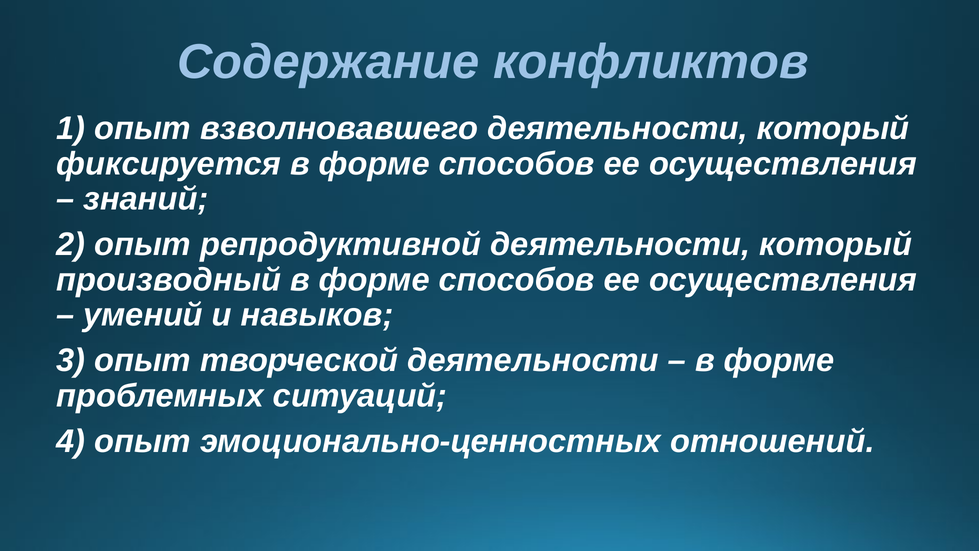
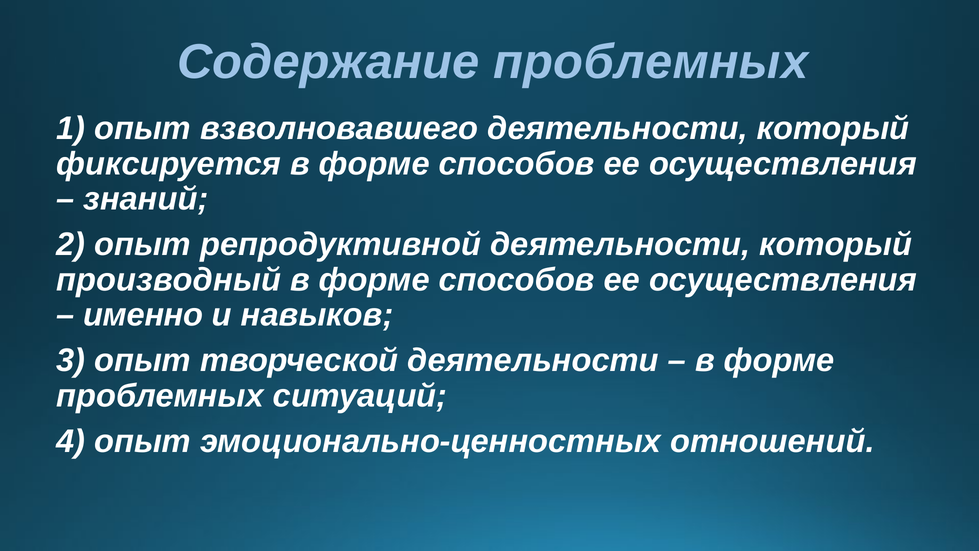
Содержание конфликтов: конфликтов -> проблемных
умений: умений -> именно
